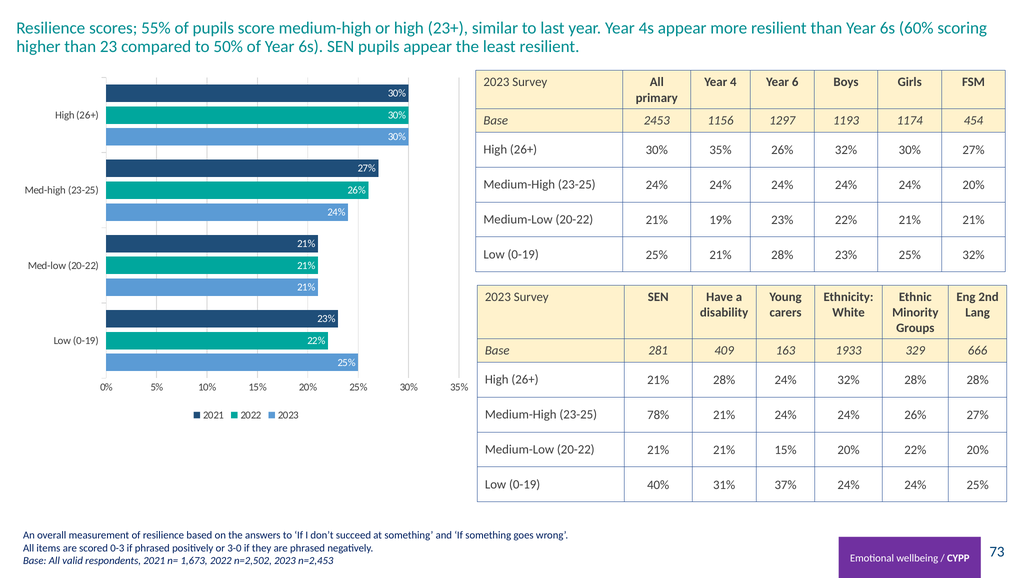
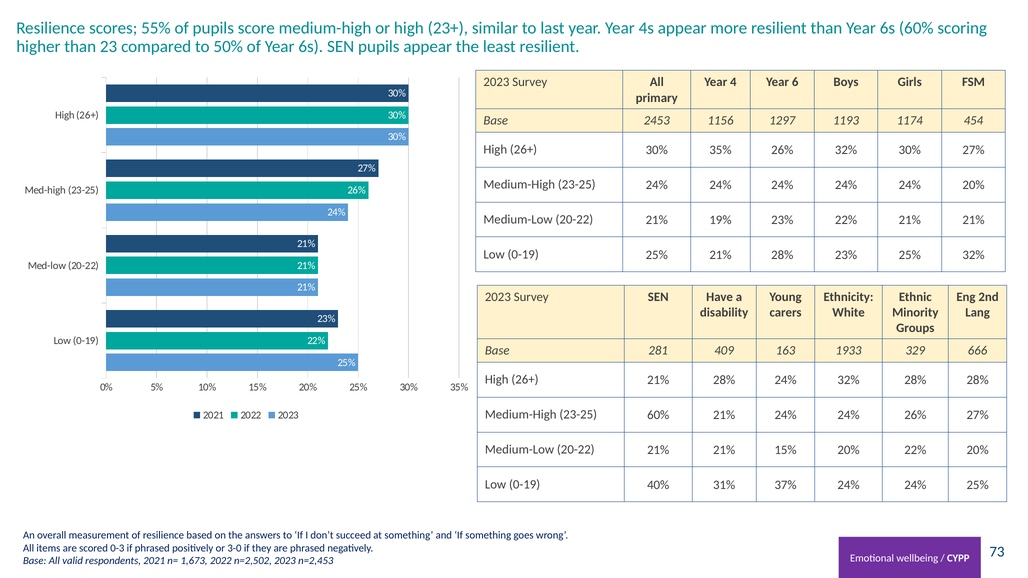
23-25 78%: 78% -> 60%
